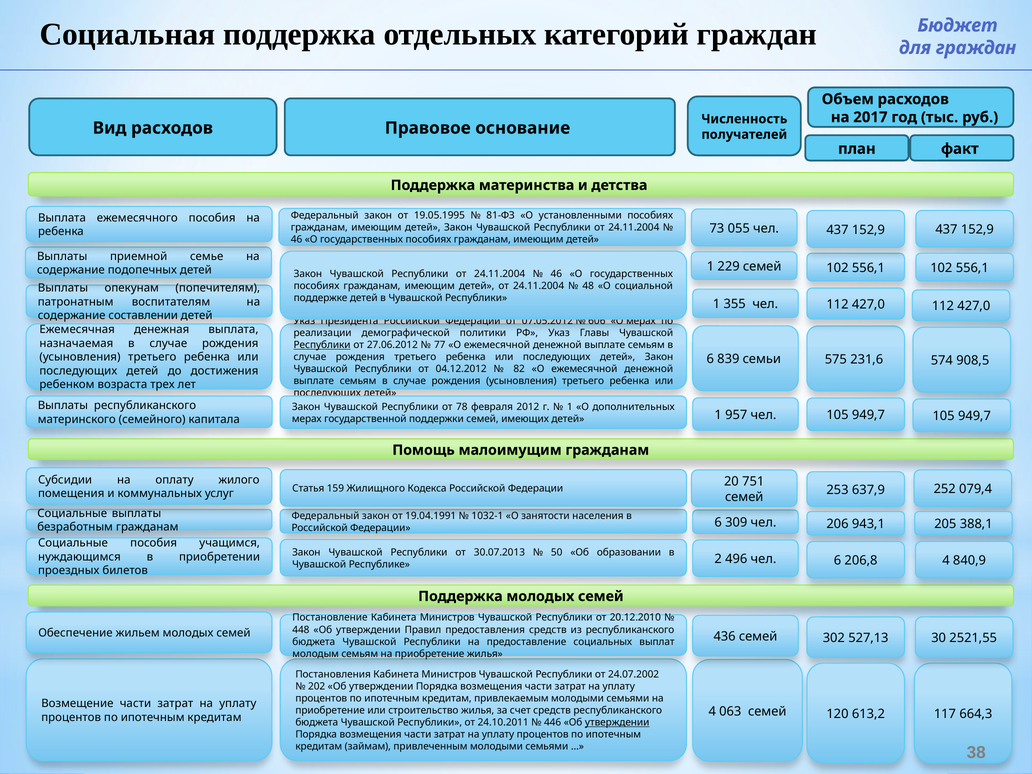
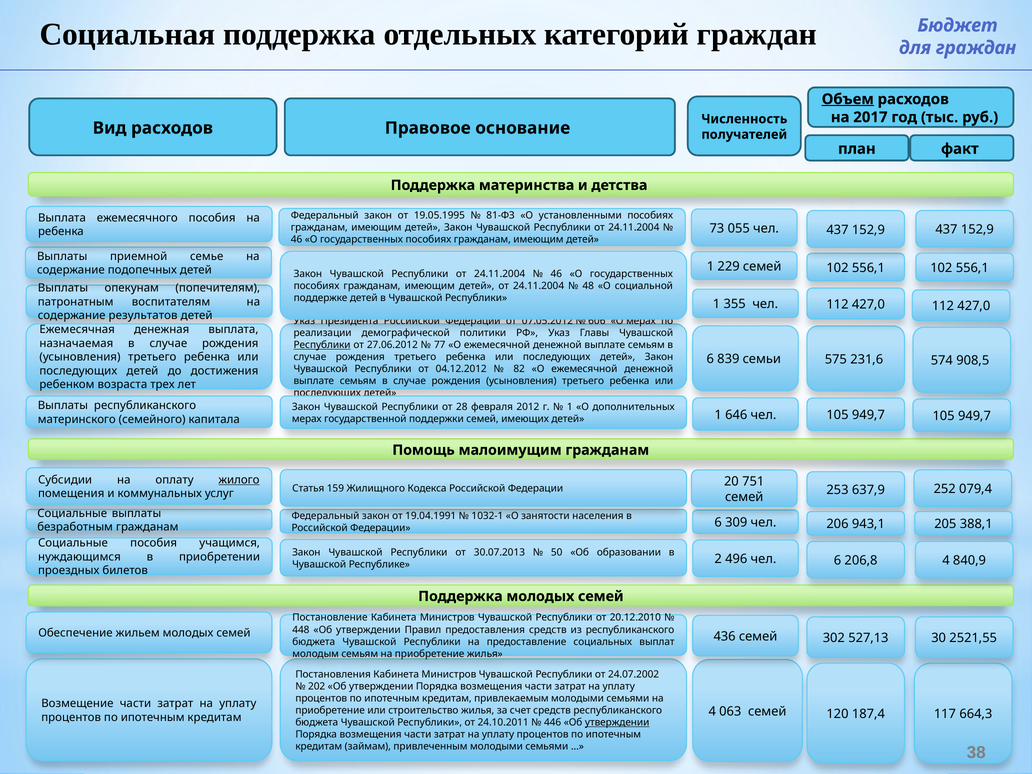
Объем underline: none -> present
составлении: составлении -> результатов
78: 78 -> 28
957: 957 -> 646
жилого underline: none -> present
613,2: 613,2 -> 187,4
